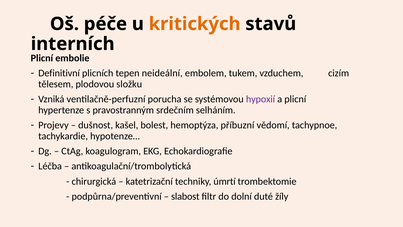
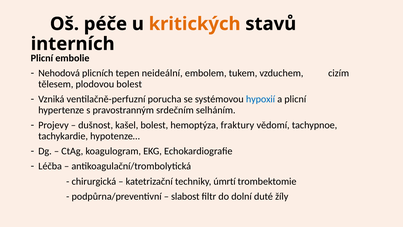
Definitivní: Definitivní -> Nehodová
plodovou složku: složku -> bolest
hypoxií colour: purple -> blue
příbuzní: příbuzní -> fraktury
